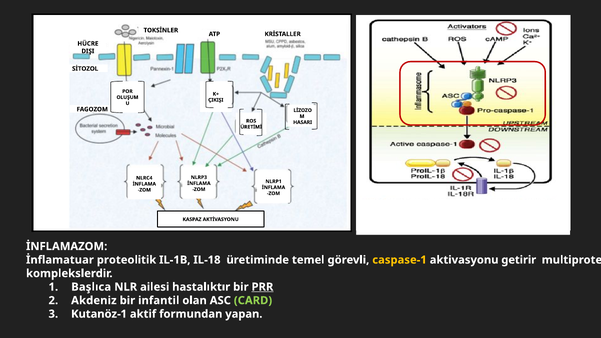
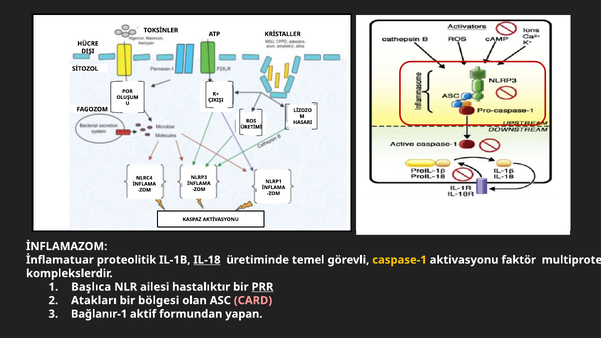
IL-18 underline: none -> present
getirir: getirir -> faktör
Akdeniz: Akdeniz -> Atakları
infantil: infantil -> bölgesi
CARD colour: light green -> pink
Kutanöz-1: Kutanöz-1 -> Bağlanır-1
